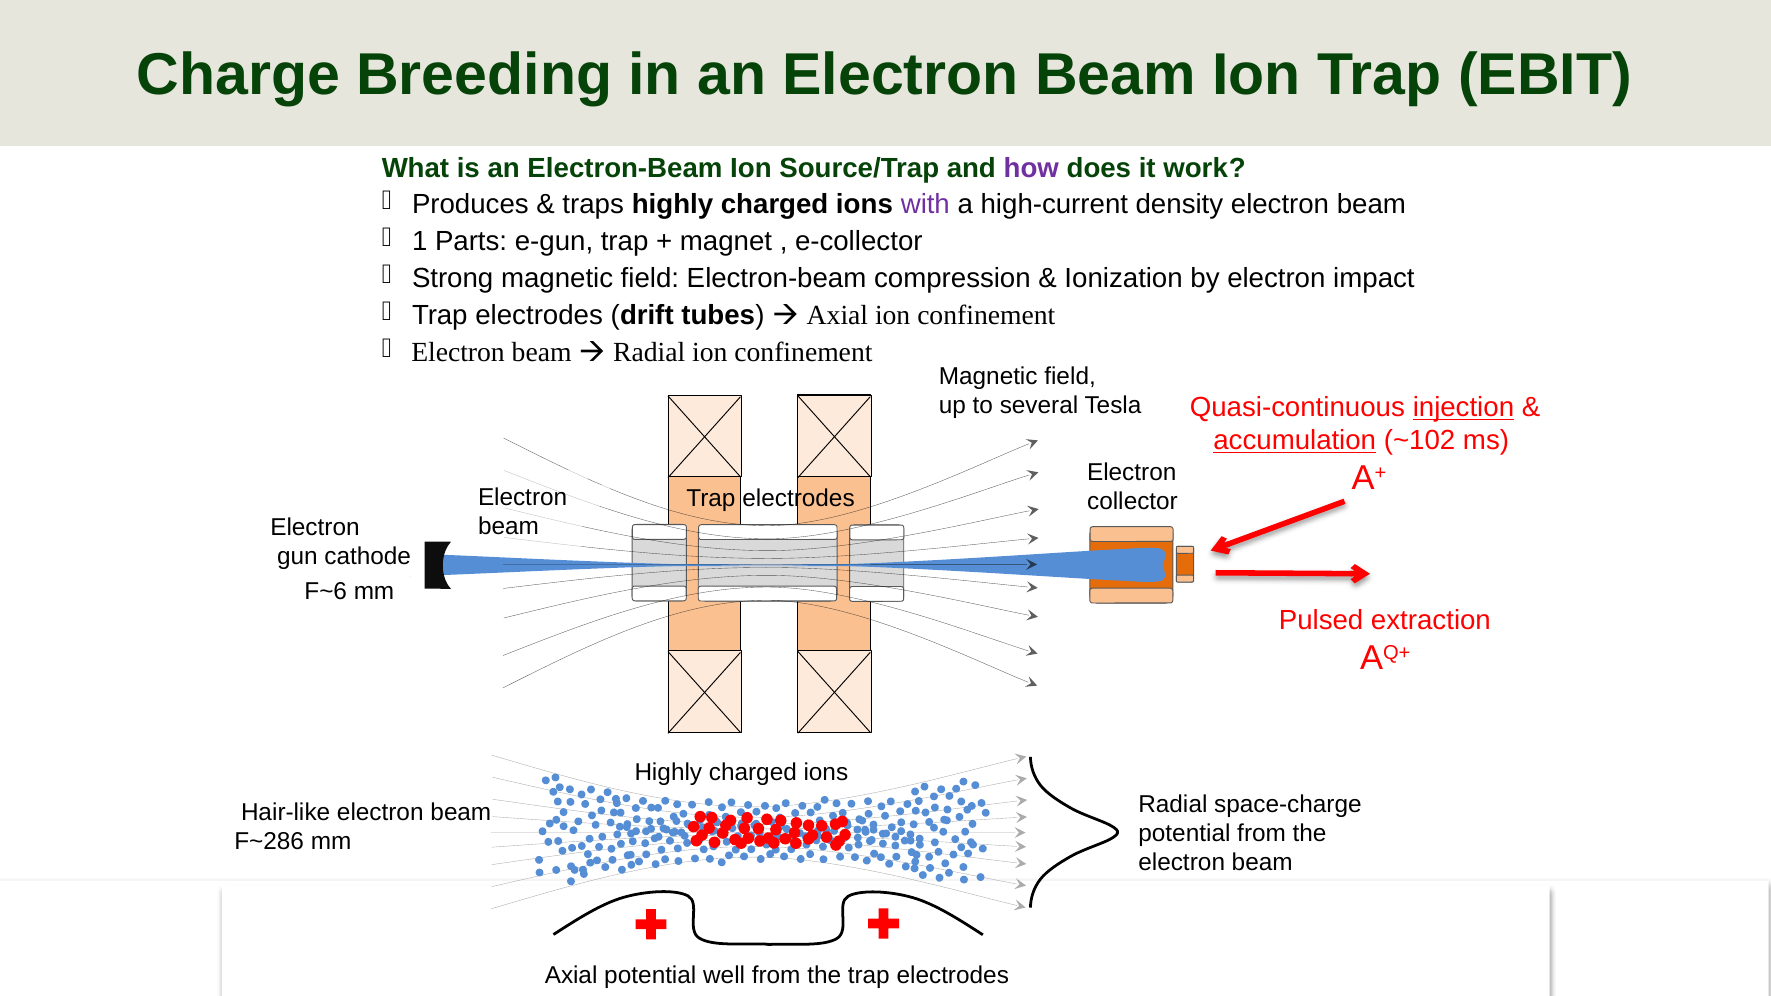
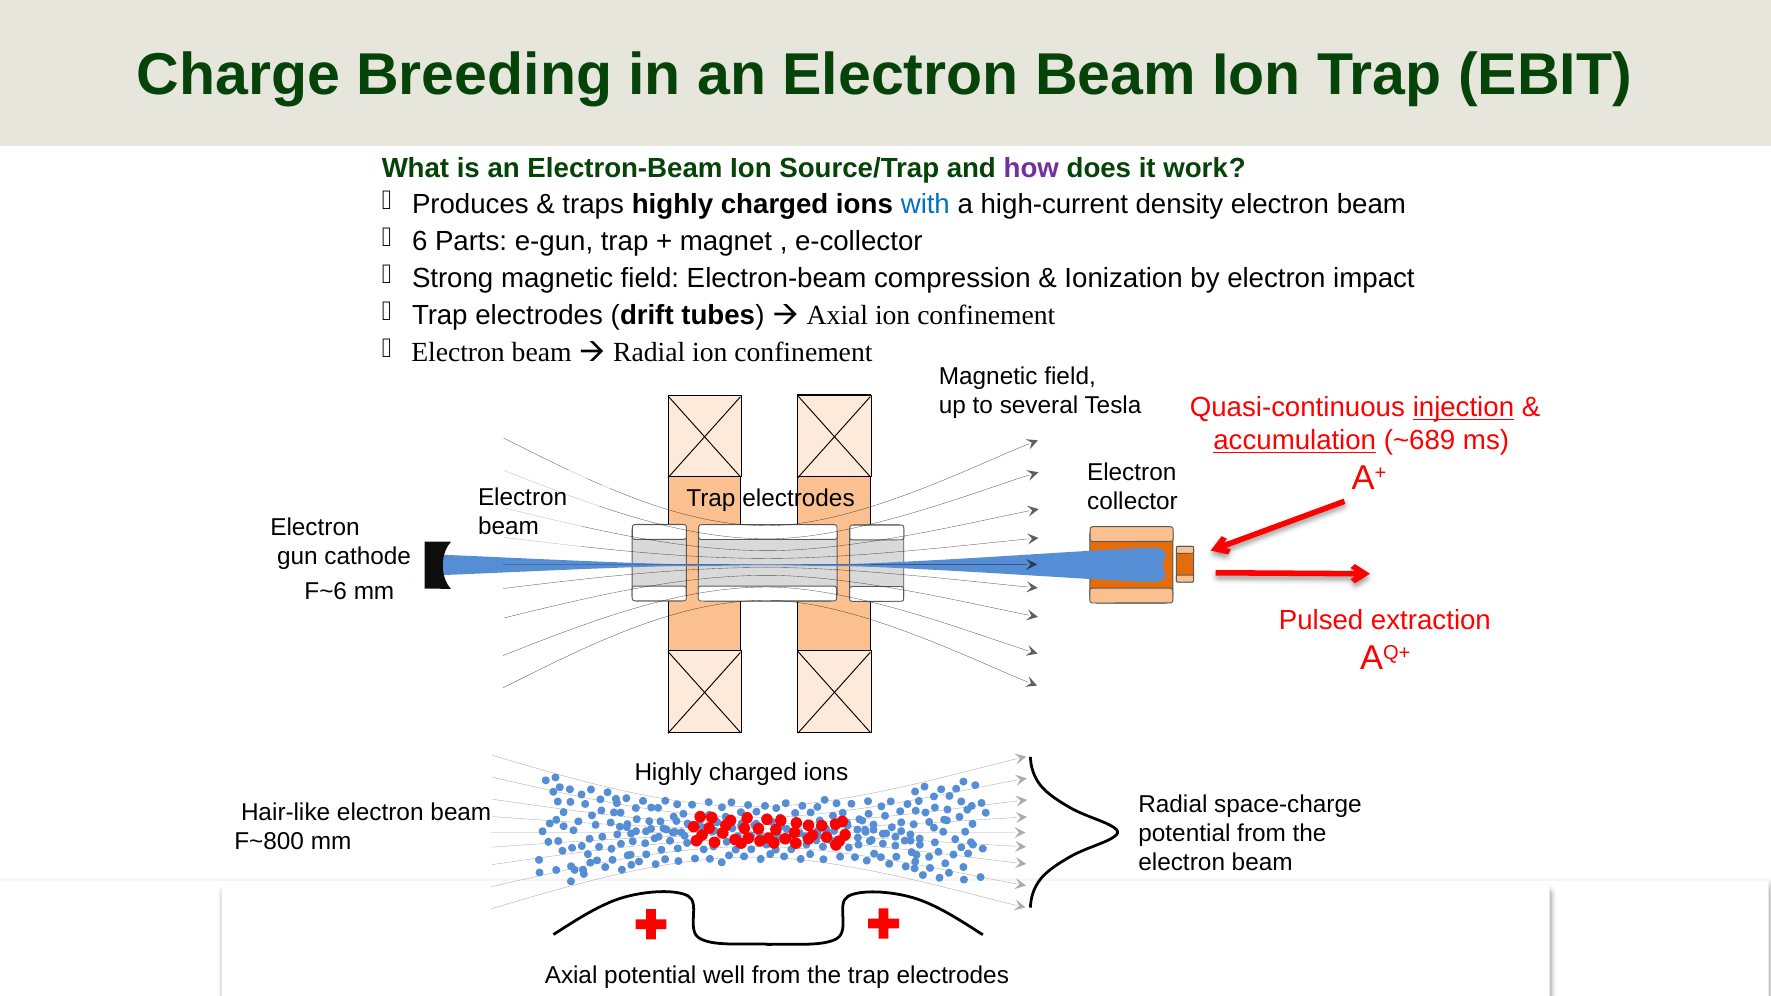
with colour: purple -> blue
1: 1 -> 6
~102: ~102 -> ~689
F~286: F~286 -> F~800
